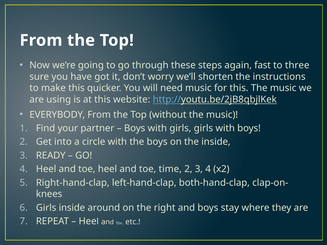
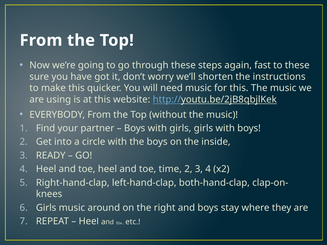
to three: three -> these
Girls inside: inside -> music
